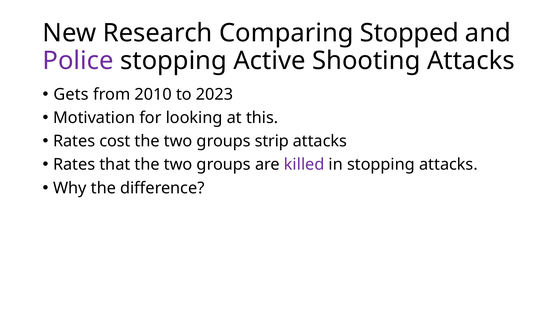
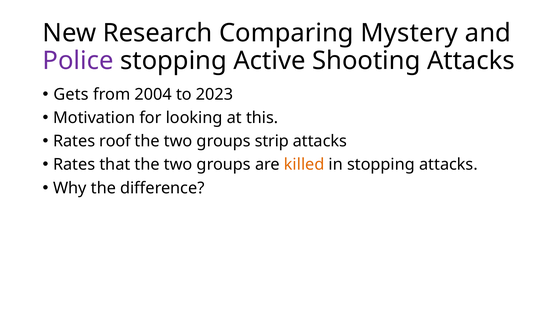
Stopped: Stopped -> Mystery
2010: 2010 -> 2004
cost: cost -> roof
killed colour: purple -> orange
